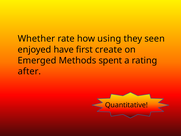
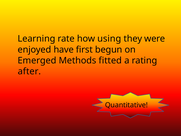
Whether: Whether -> Learning
seen: seen -> were
create: create -> begun
spent: spent -> fitted
